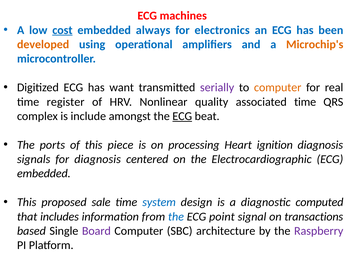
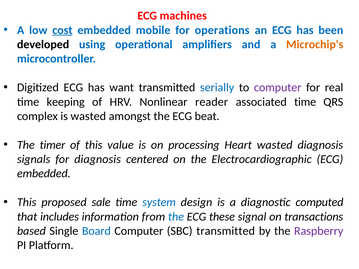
always: always -> mobile
electronics: electronics -> operations
developed colour: orange -> black
serially colour: purple -> blue
computer at (278, 88) colour: orange -> purple
register: register -> keeping
quality: quality -> reader
is include: include -> wasted
ECG at (182, 116) underline: present -> none
ports: ports -> timer
piece: piece -> value
Heart ignition: ignition -> wasted
point: point -> these
Board colour: purple -> blue
SBC architecture: architecture -> transmitted
